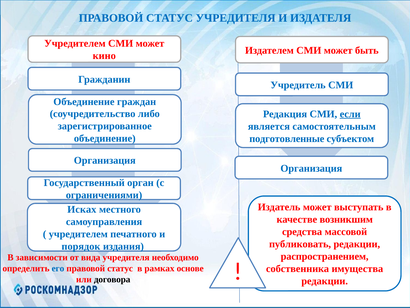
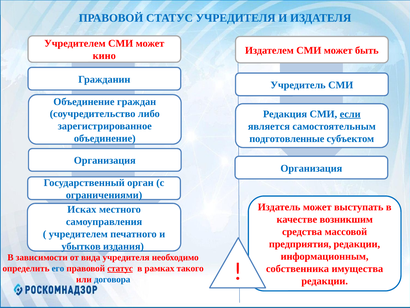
публиковать: публиковать -> предприятия
порядок: порядок -> убытков
распространением: распространением -> информационным
статус at (120, 268) underline: none -> present
основе: основе -> такого
договора colour: black -> blue
